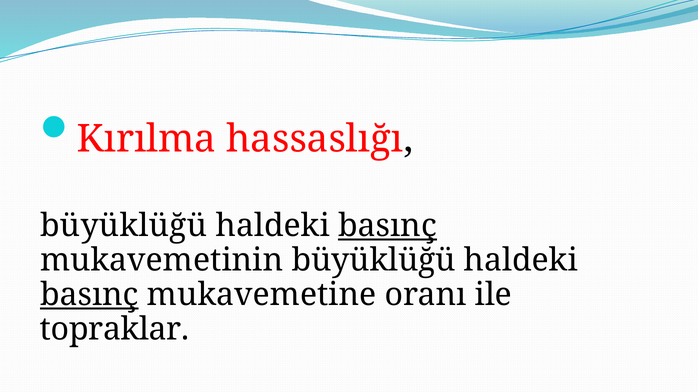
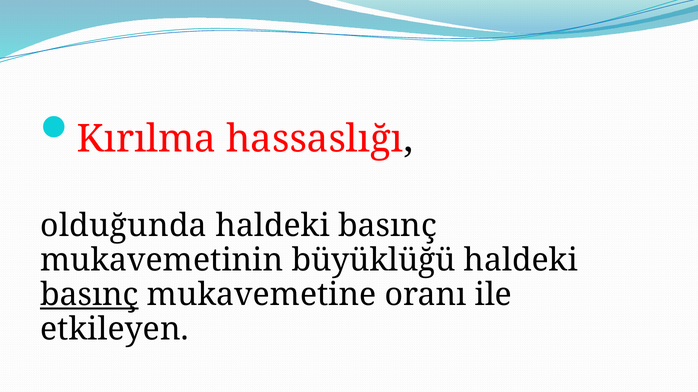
büyüklüğü at (124, 226): büyüklüğü -> olduğunda
basınç at (387, 226) underline: present -> none
topraklar: topraklar -> etkileyen
